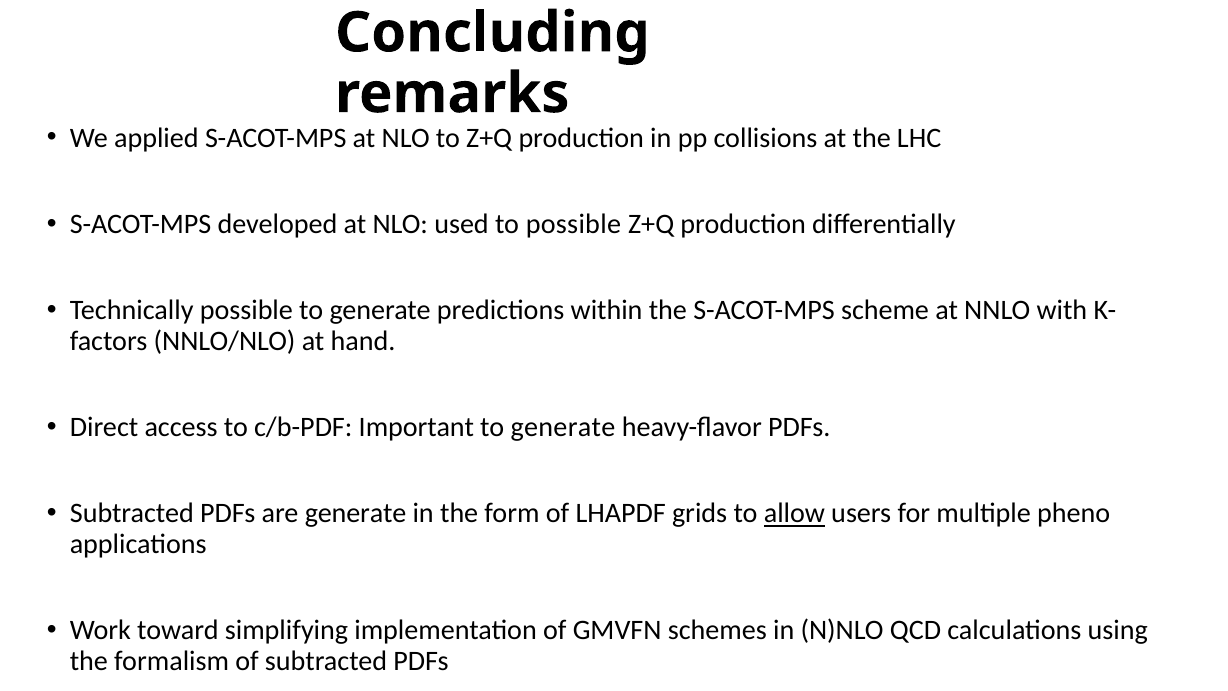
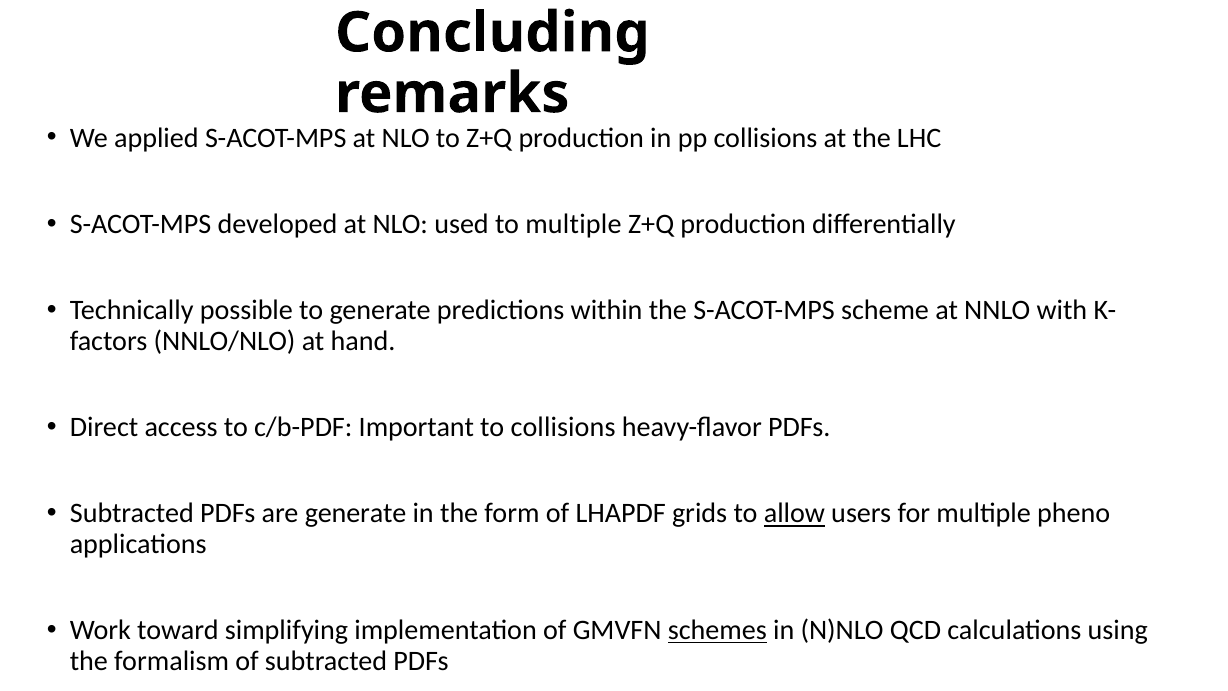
to possible: possible -> multiple
Important to generate: generate -> collisions
schemes underline: none -> present
